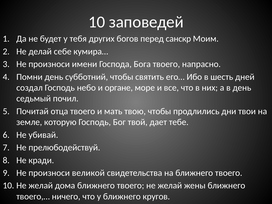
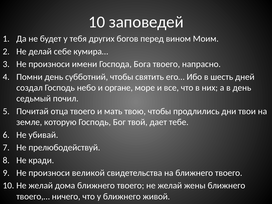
санскр: санскр -> вином
кругов: кругов -> живой
